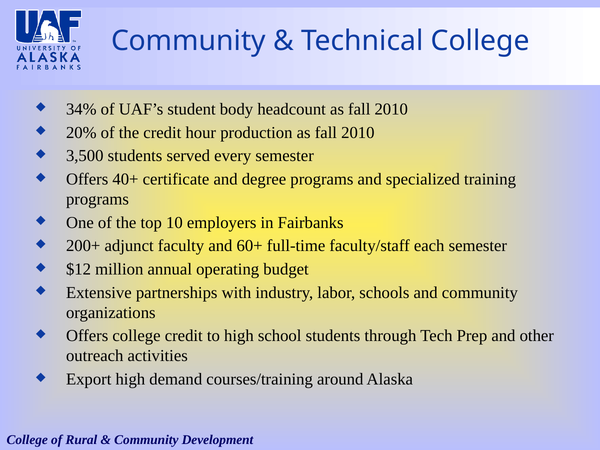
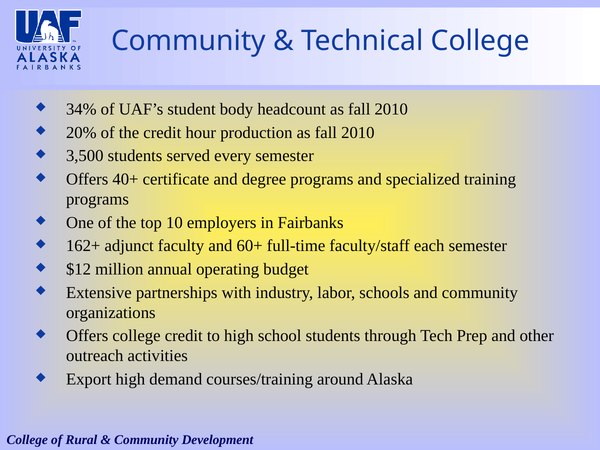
200+: 200+ -> 162+
